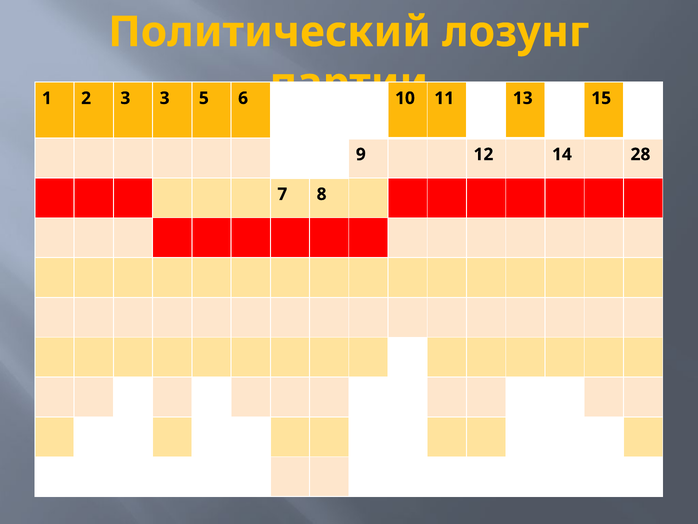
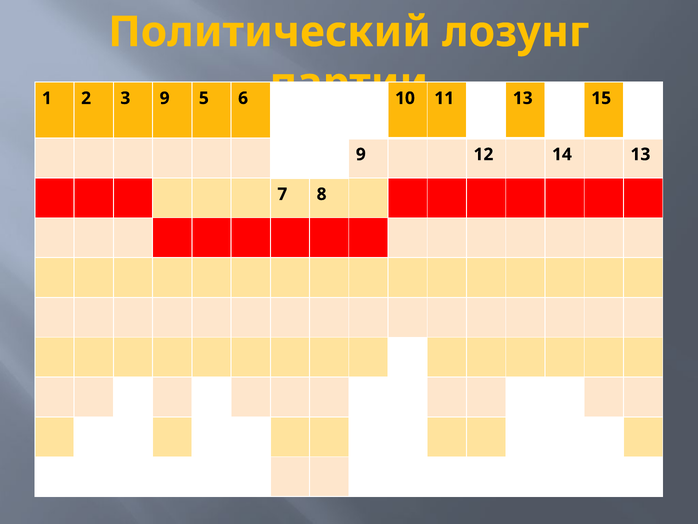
3 3: 3 -> 9
14 28: 28 -> 13
